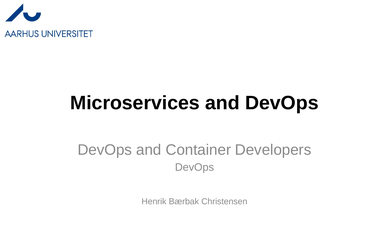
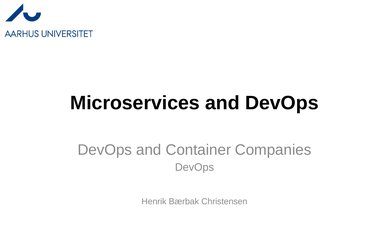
Developers: Developers -> Companies
